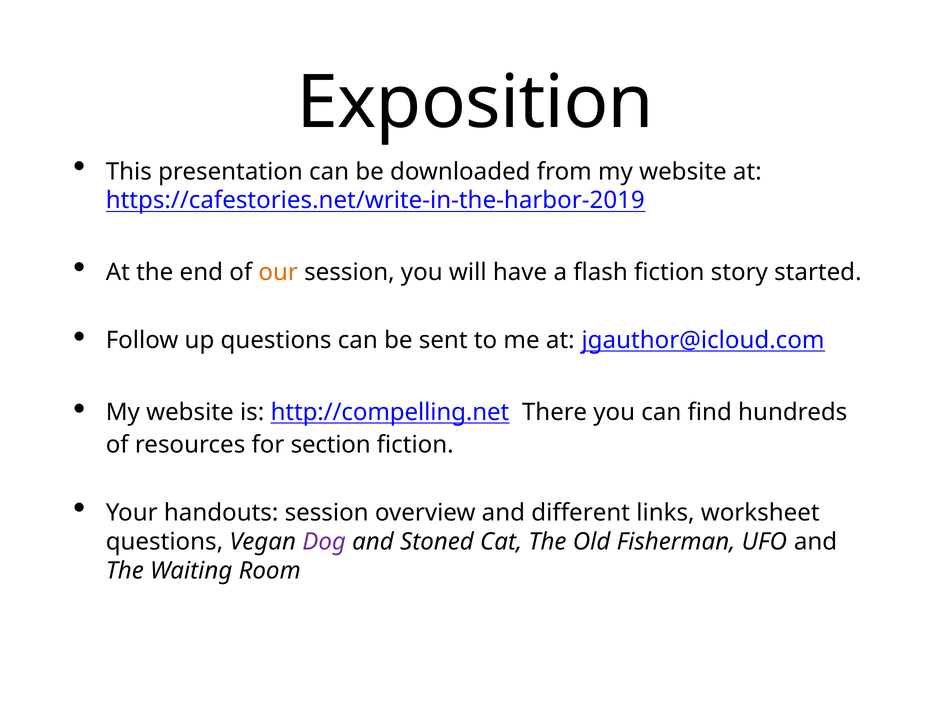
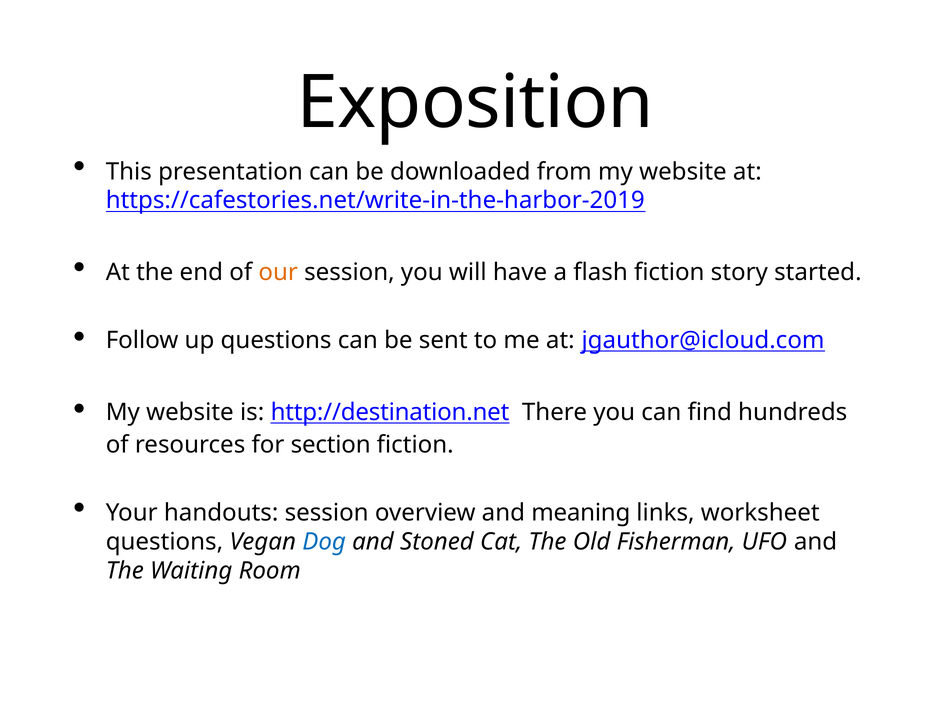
http://compelling.net: http://compelling.net -> http://destination.net
different: different -> meaning
Dog colour: purple -> blue
